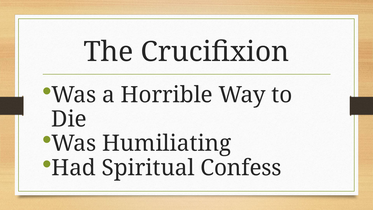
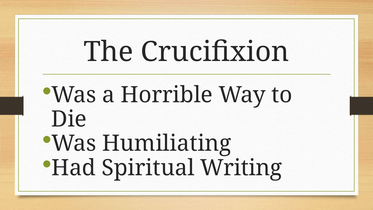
Confess: Confess -> Writing
